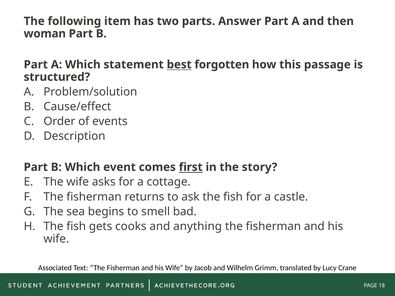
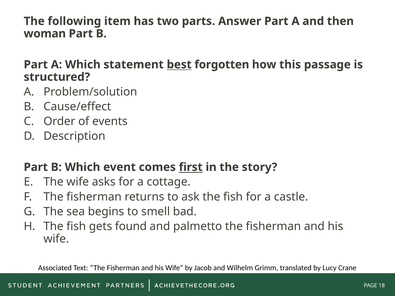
cooks: cooks -> found
anything: anything -> palmetto
